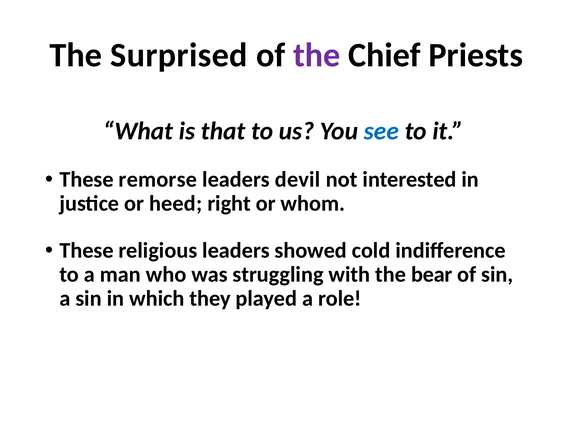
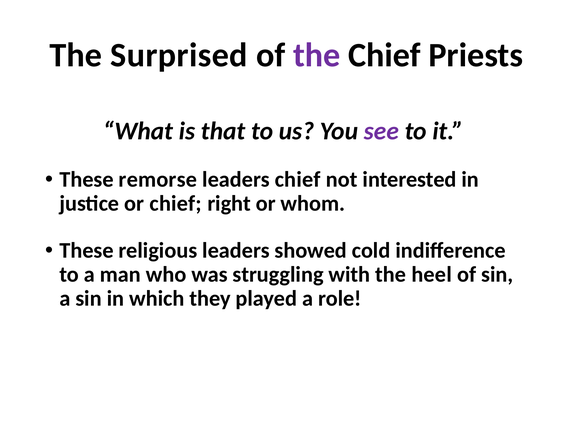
see colour: blue -> purple
leaders devil: devil -> chief
or heed: heed -> chief
bear: bear -> heel
